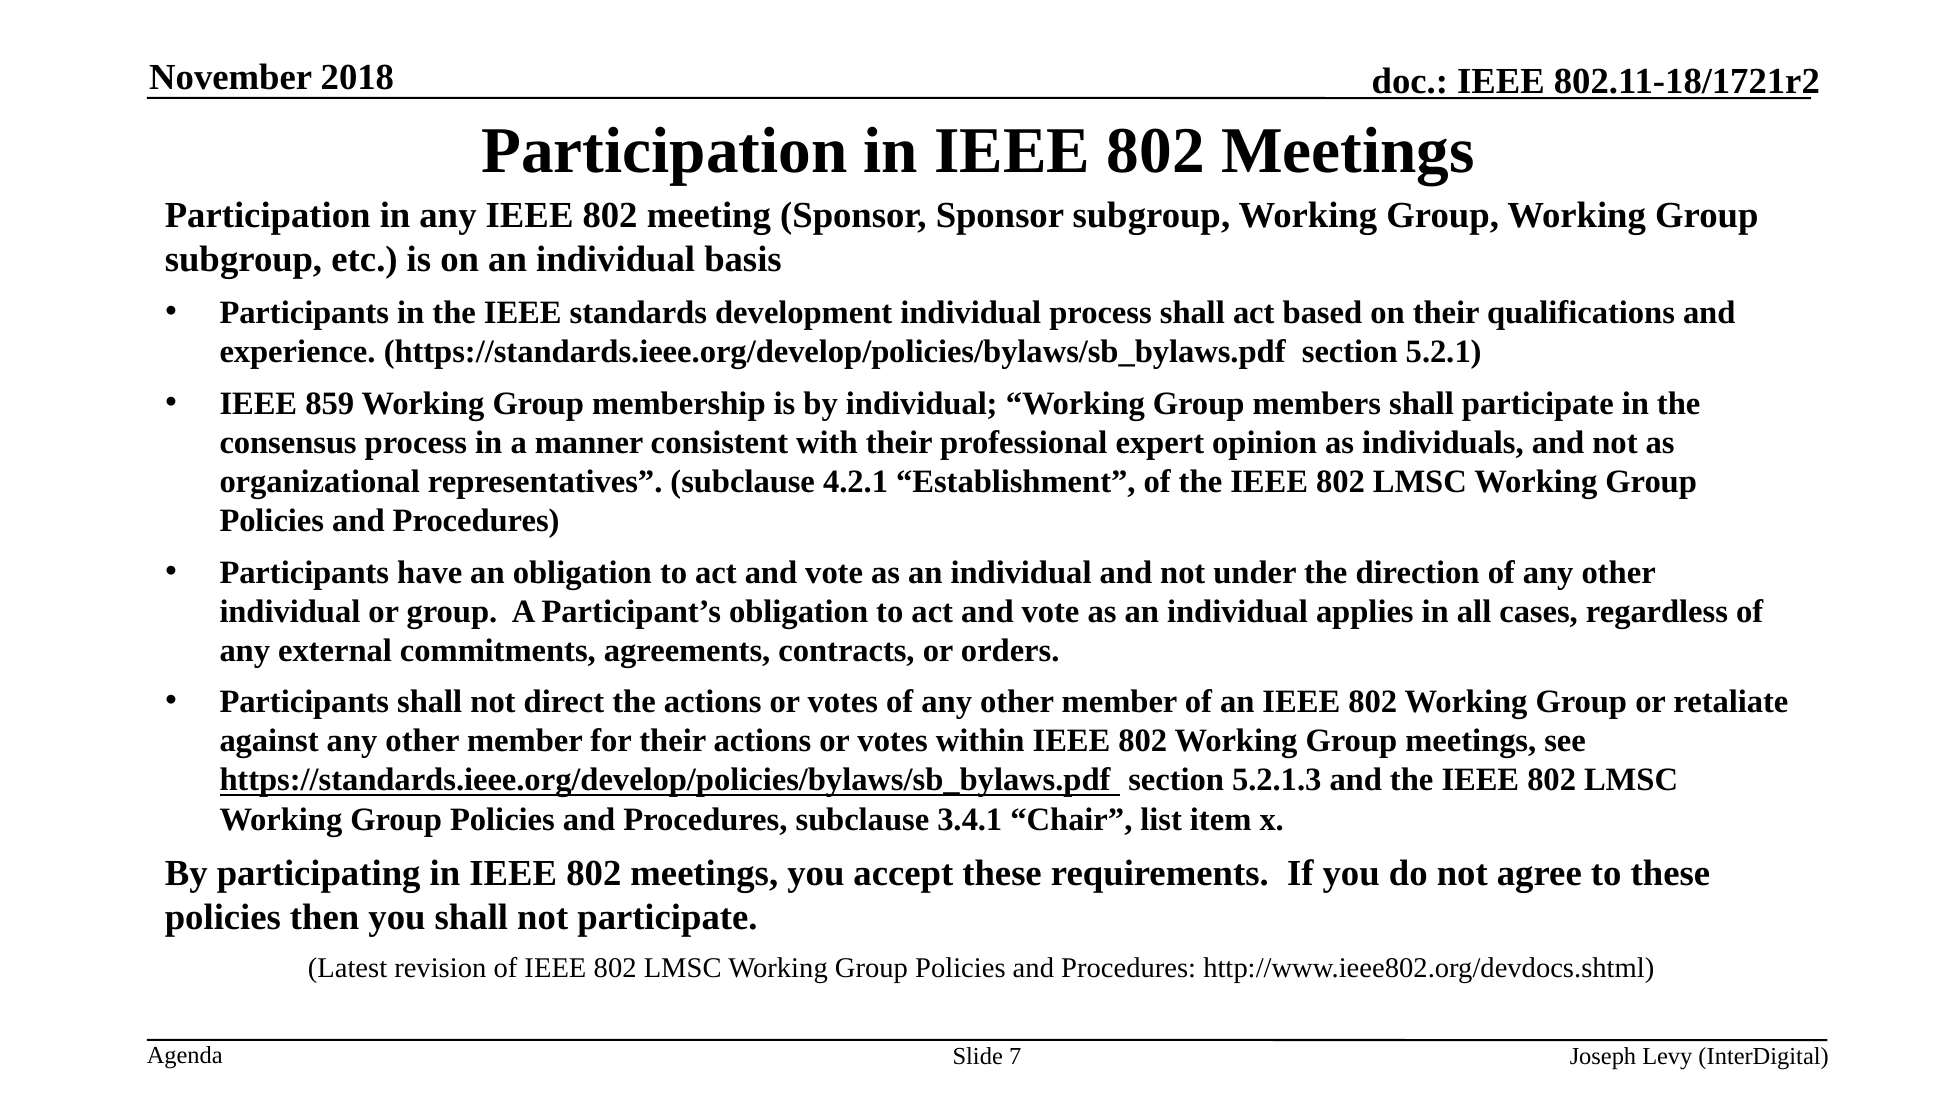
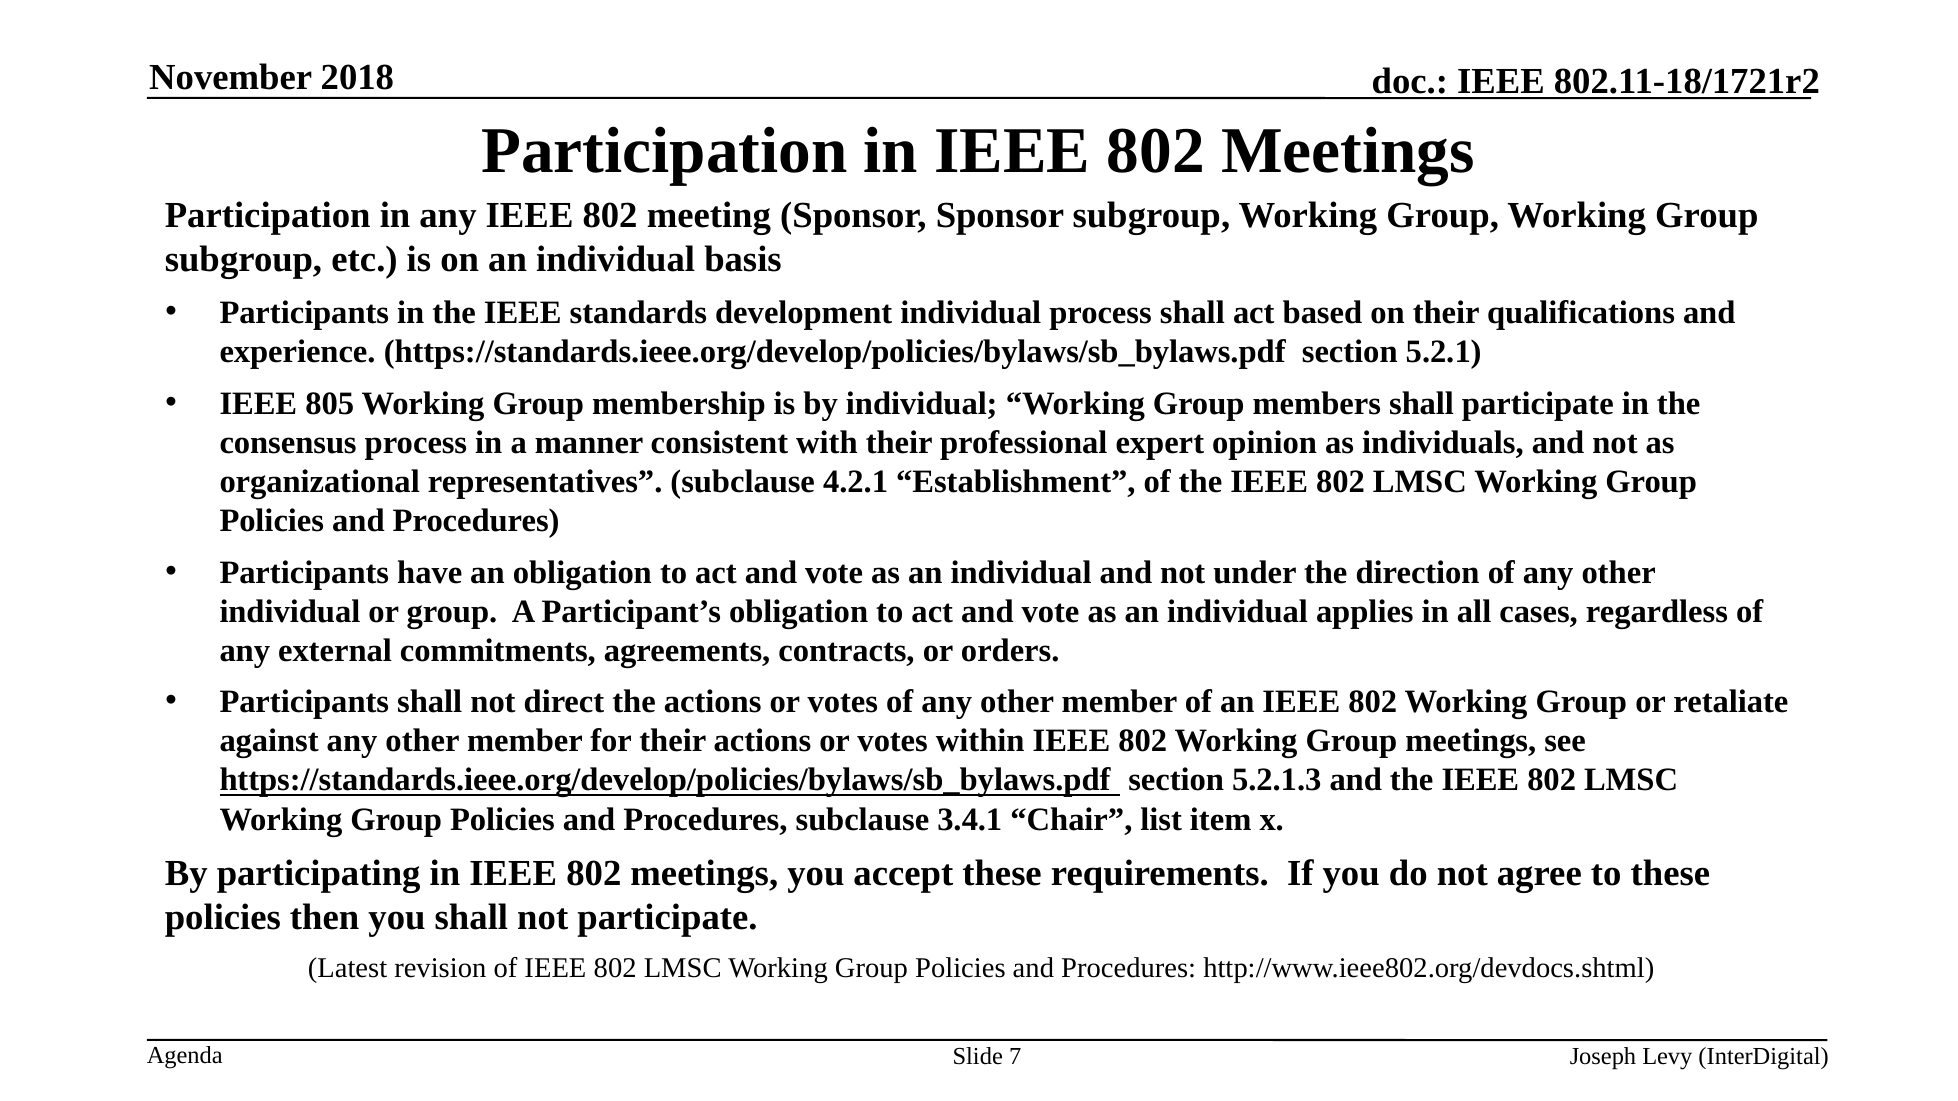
859: 859 -> 805
